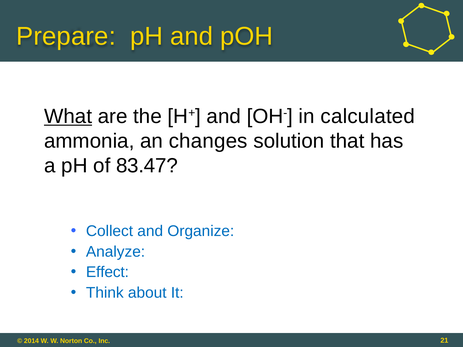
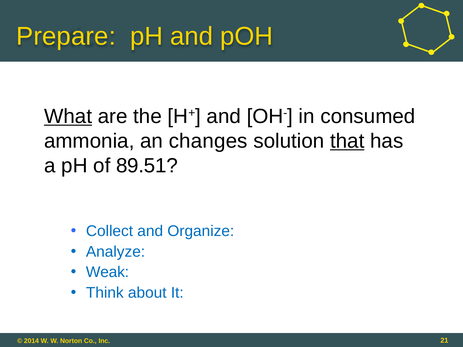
calculated: calculated -> consumed
that underline: none -> present
83.47: 83.47 -> 89.51
Effect: Effect -> Weak
